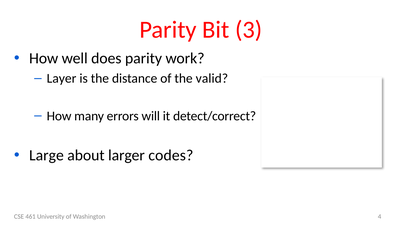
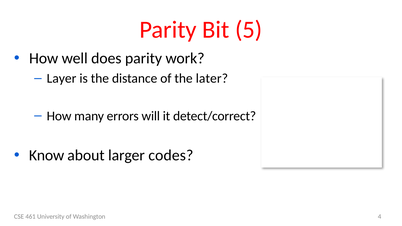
3: 3 -> 5
valid: valid -> later
Large: Large -> Know
